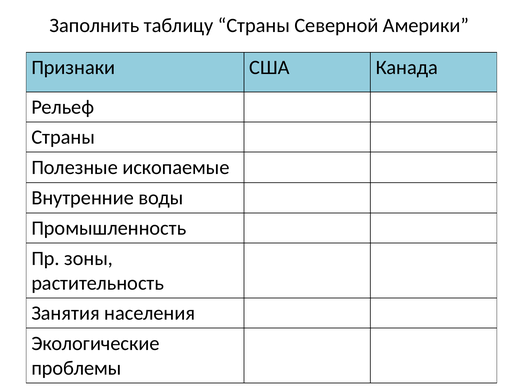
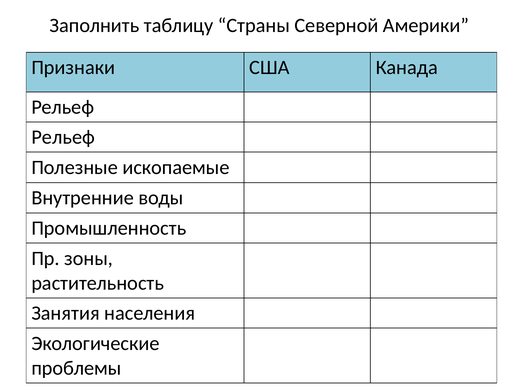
Страны at (63, 137): Страны -> Рельеф
